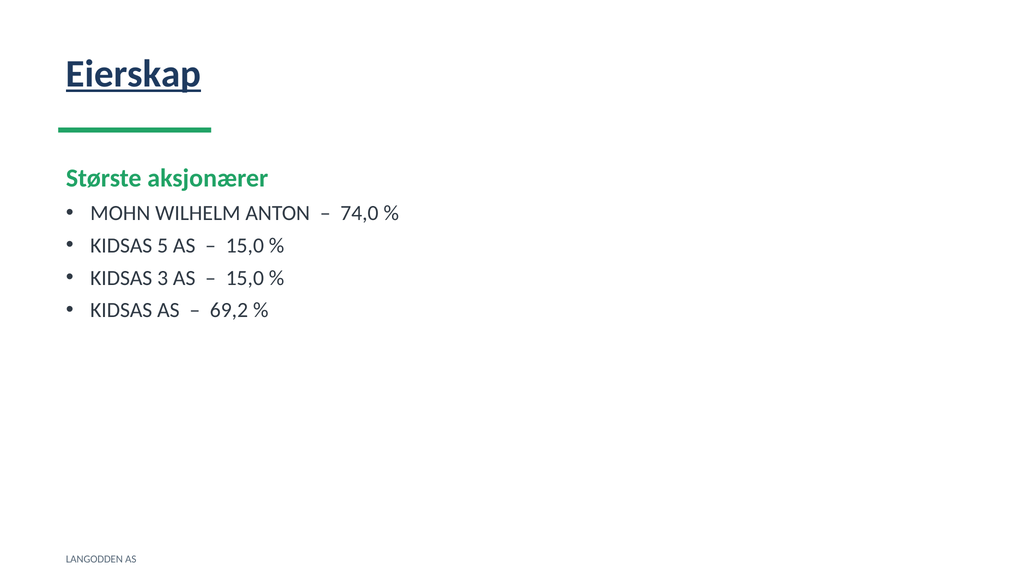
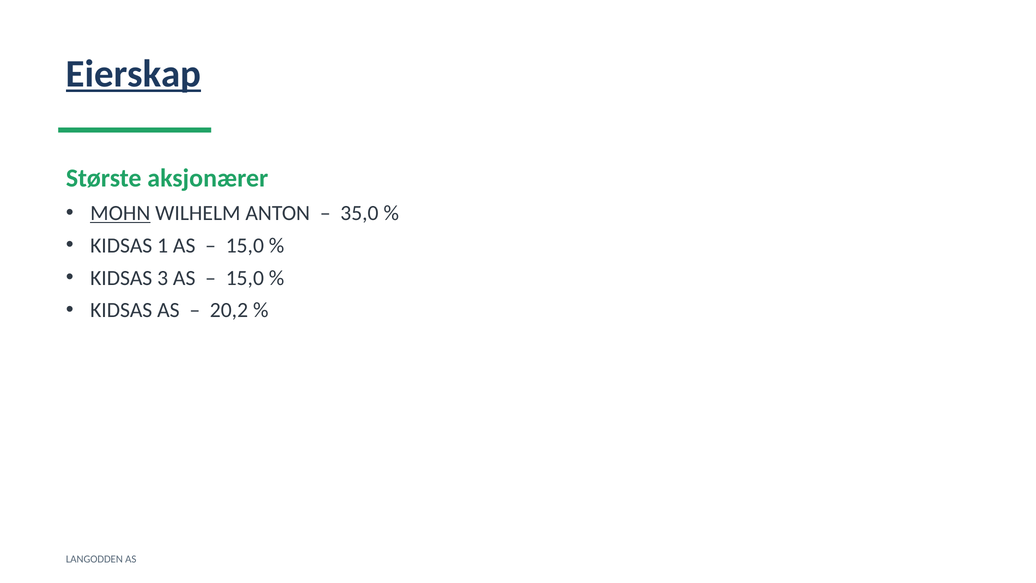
MOHN underline: none -> present
74,0: 74,0 -> 35,0
5: 5 -> 1
69,2: 69,2 -> 20,2
